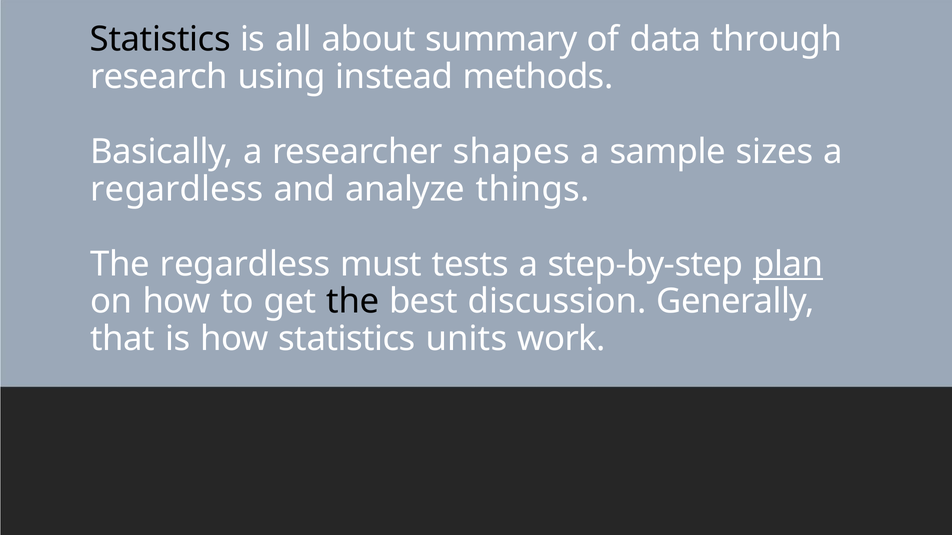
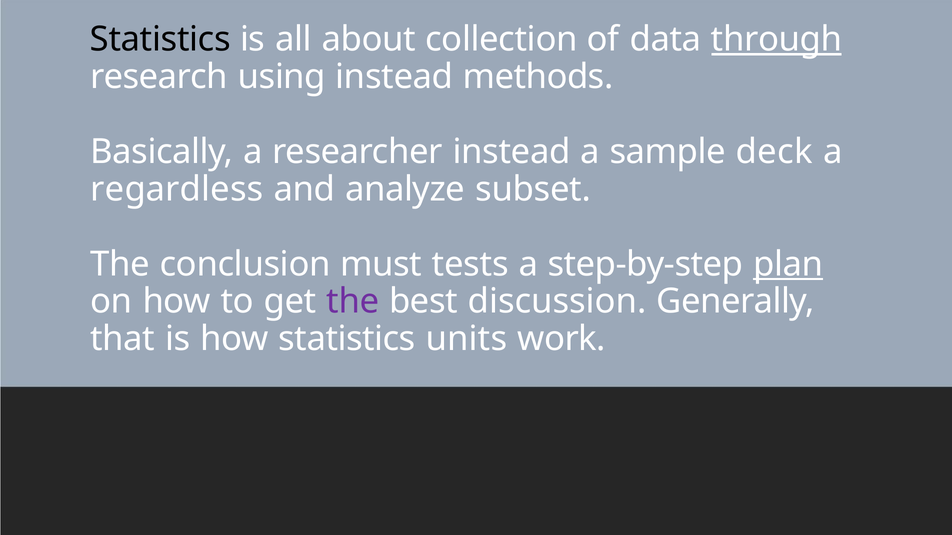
summary: summary -> collection
through underline: none -> present
researcher shapes: shapes -> instead
sizes: sizes -> deck
things: things -> subset
The regardless: regardless -> conclusion
the at (353, 302) colour: black -> purple
